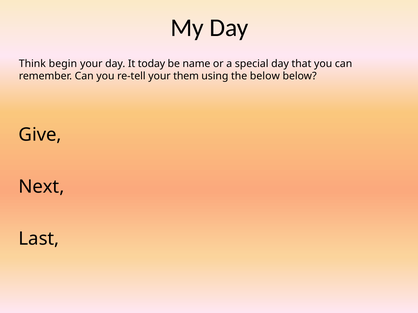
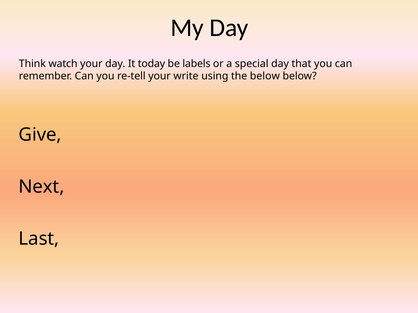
begin: begin -> watch
name: name -> labels
them: them -> write
